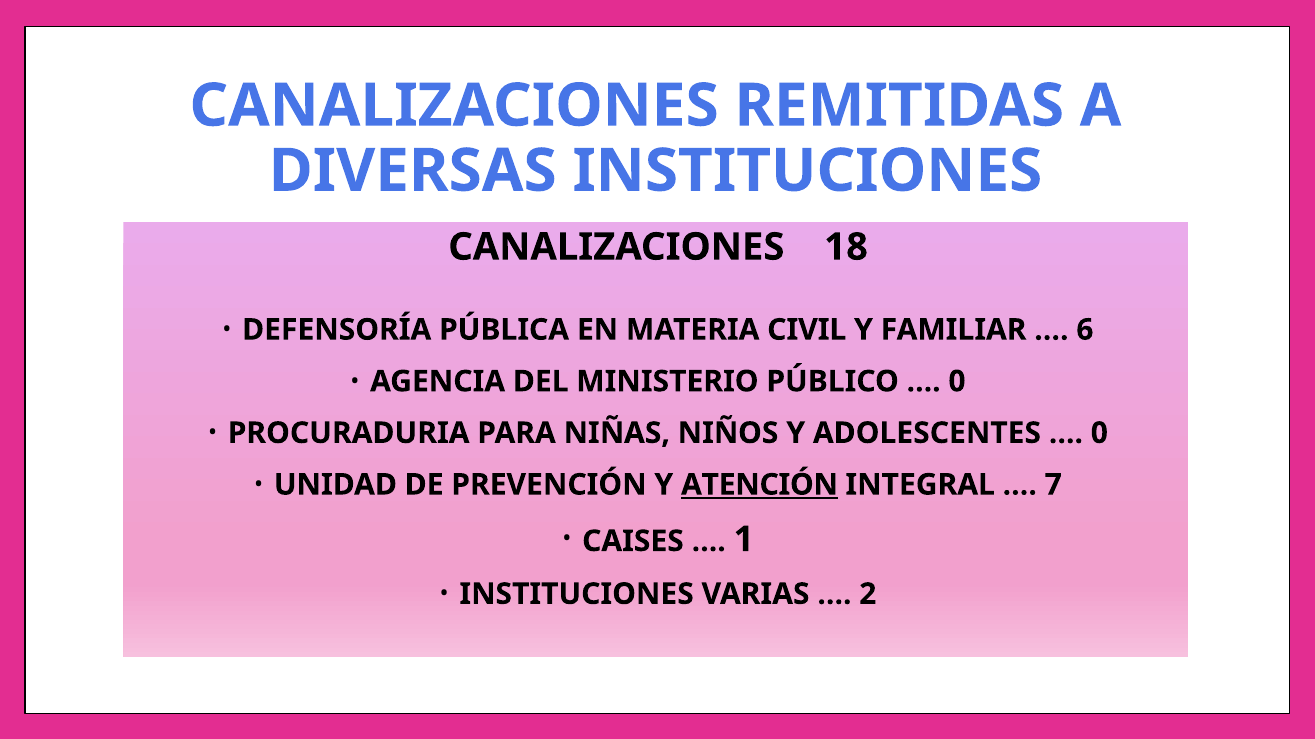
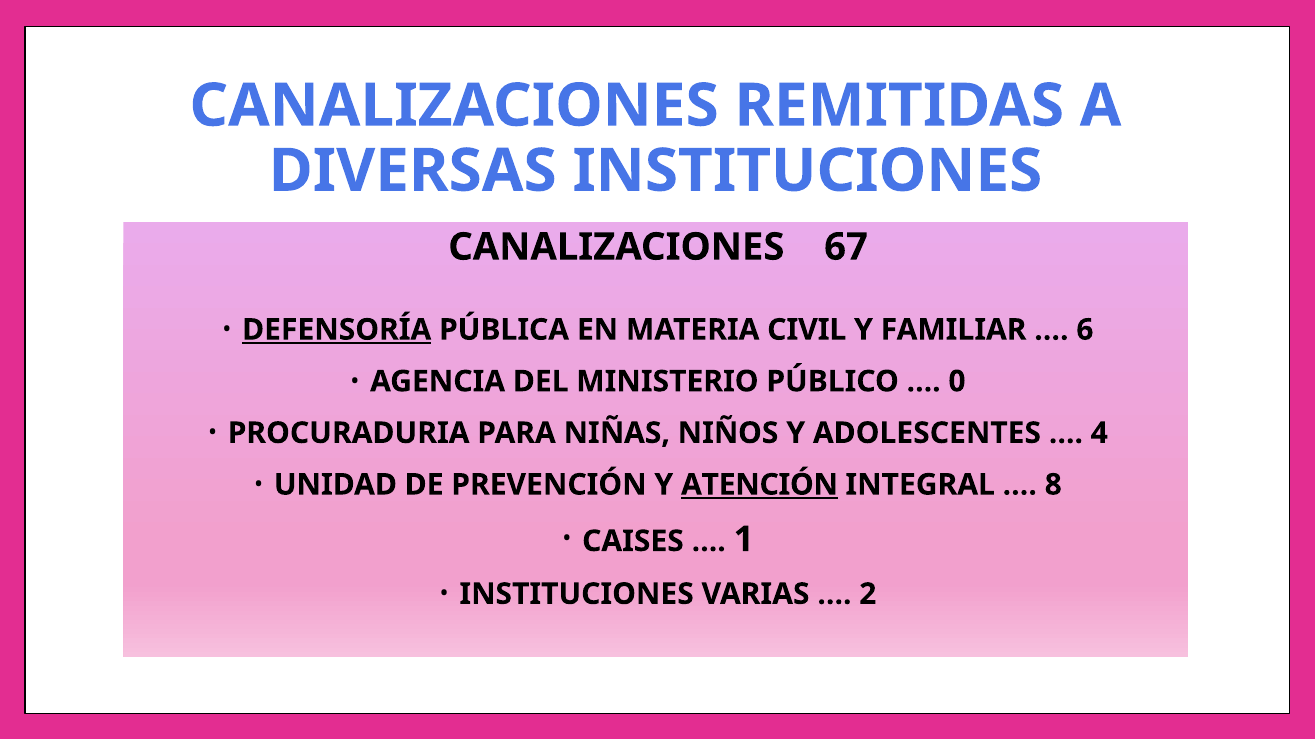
18: 18 -> 67
DEFENSORÍA underline: none -> present
0 at (1099, 433): 0 -> 4
7: 7 -> 8
